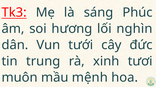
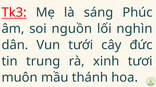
hương: hương -> nguồn
mệnh: mệnh -> thánh
